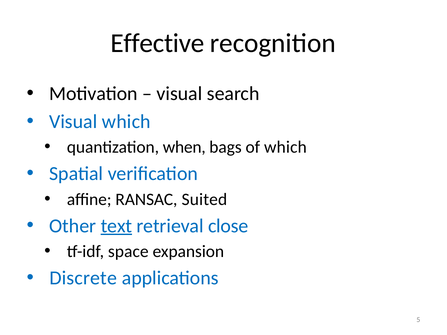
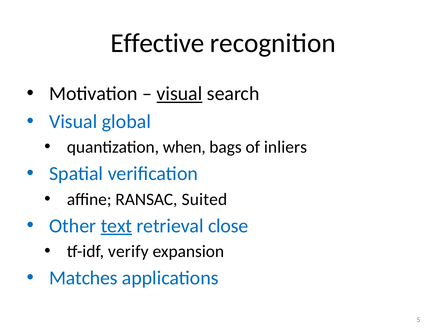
visual at (179, 94) underline: none -> present
Visual which: which -> global
of which: which -> inliers
space: space -> verify
Discrete: Discrete -> Matches
